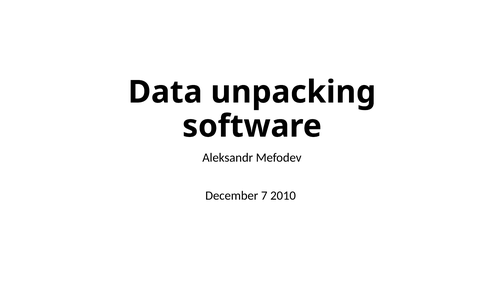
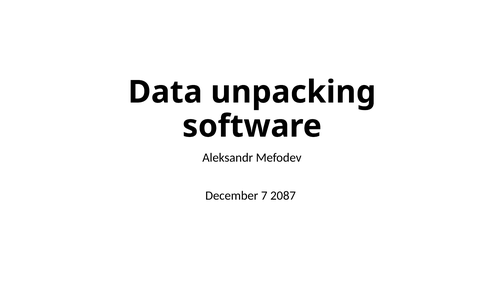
2010: 2010 -> 2087
